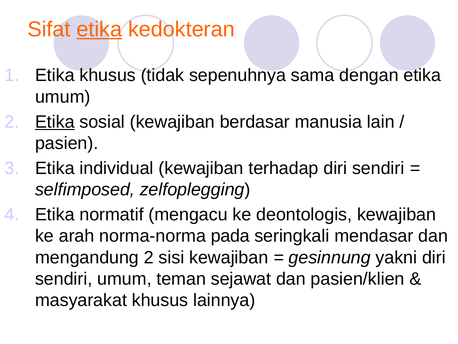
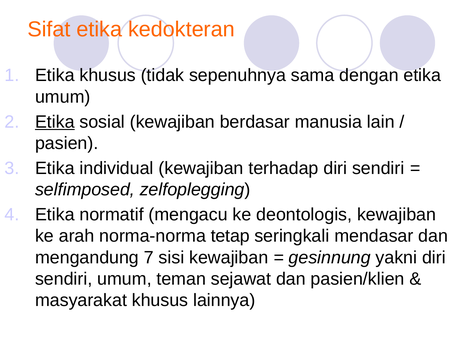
etika at (99, 29) underline: present -> none
pada: pada -> tetap
mengandung 2: 2 -> 7
